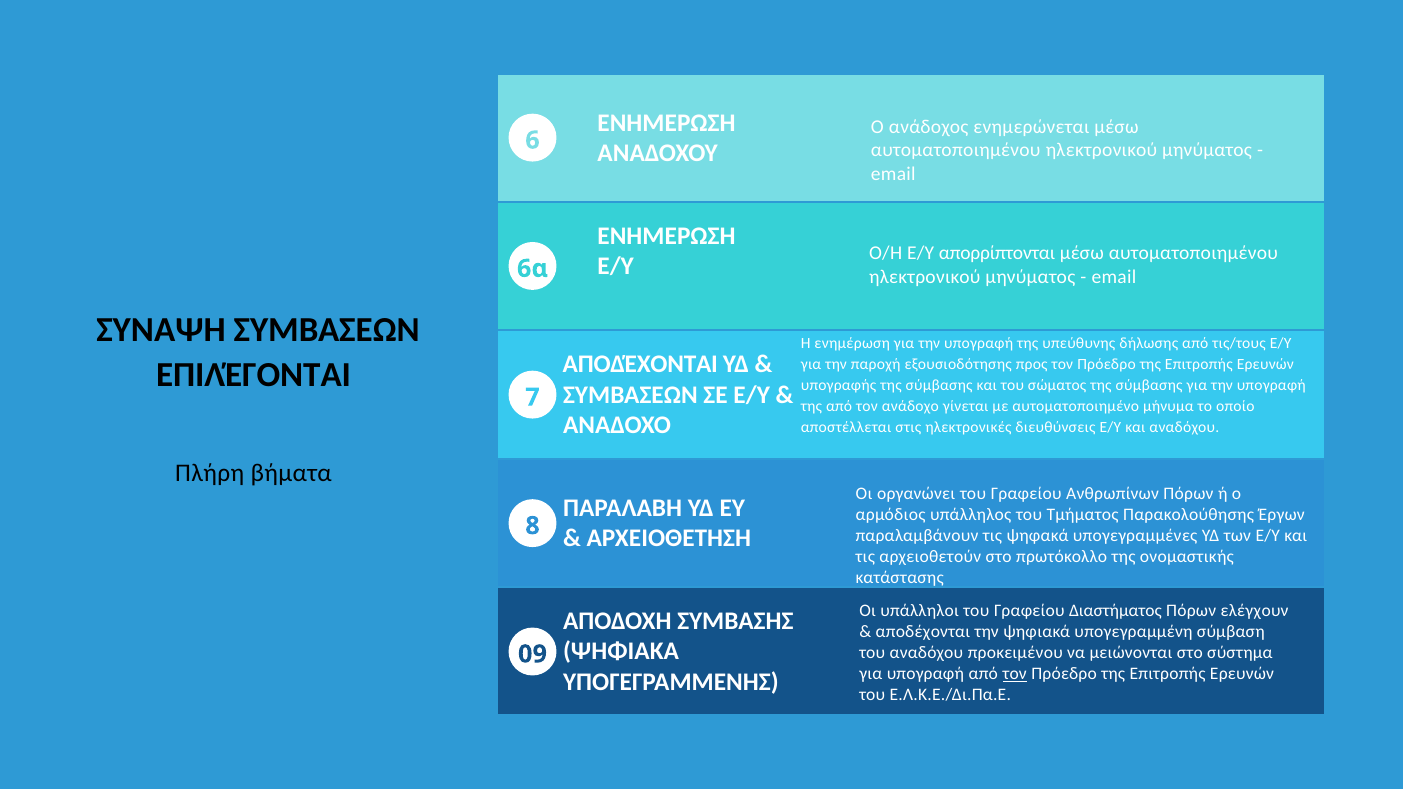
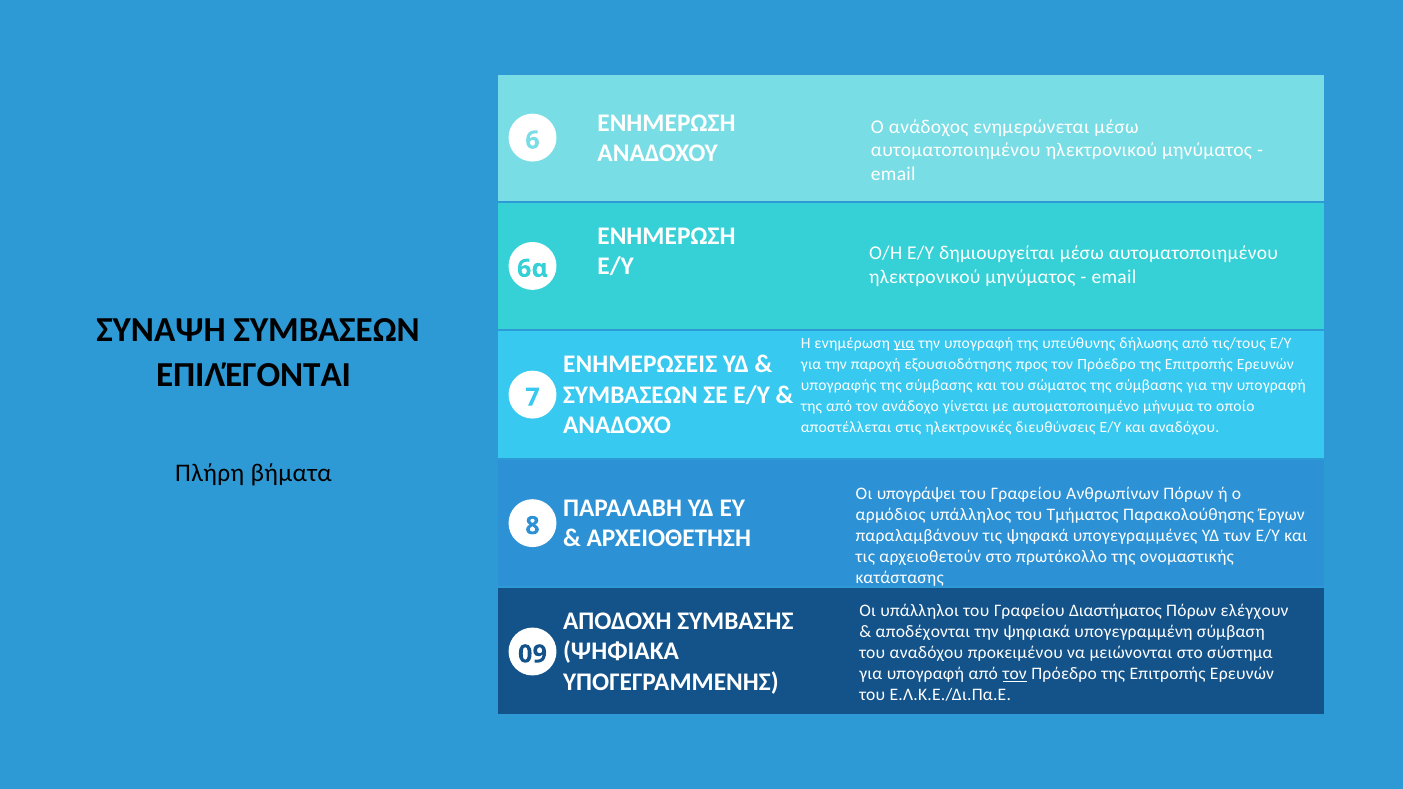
απορρίπτονται: απορρίπτονται -> δημιουργείται
για at (904, 343) underline: none -> present
ΑΠΟΔΈΧΟΝΤΑΙ at (640, 365): ΑΠΟΔΈΧΟΝΤΑΙ -> ΕΝΗΜΕΡΩΣΕΙΣ
οργανώνει: οργανώνει -> υπογράψει
